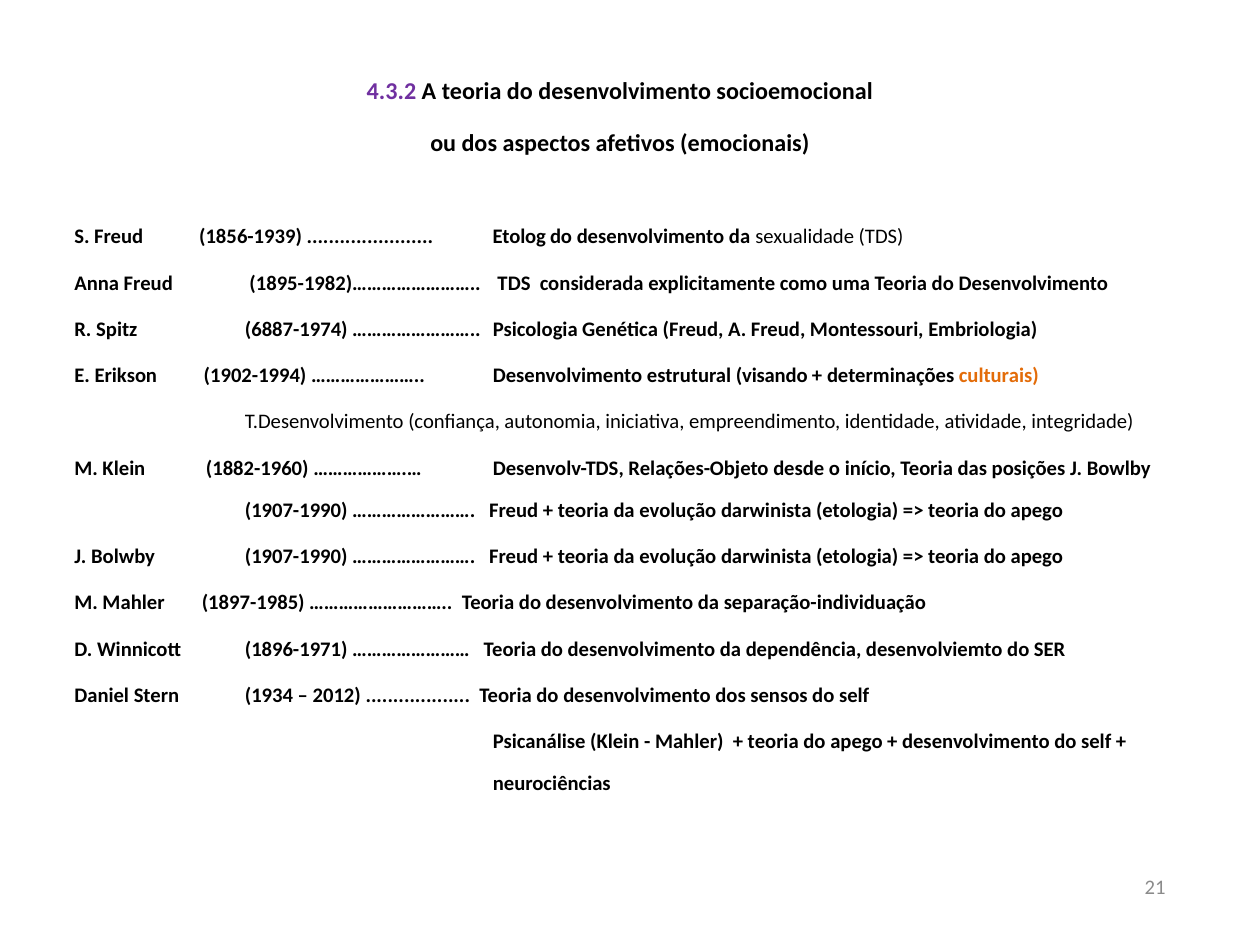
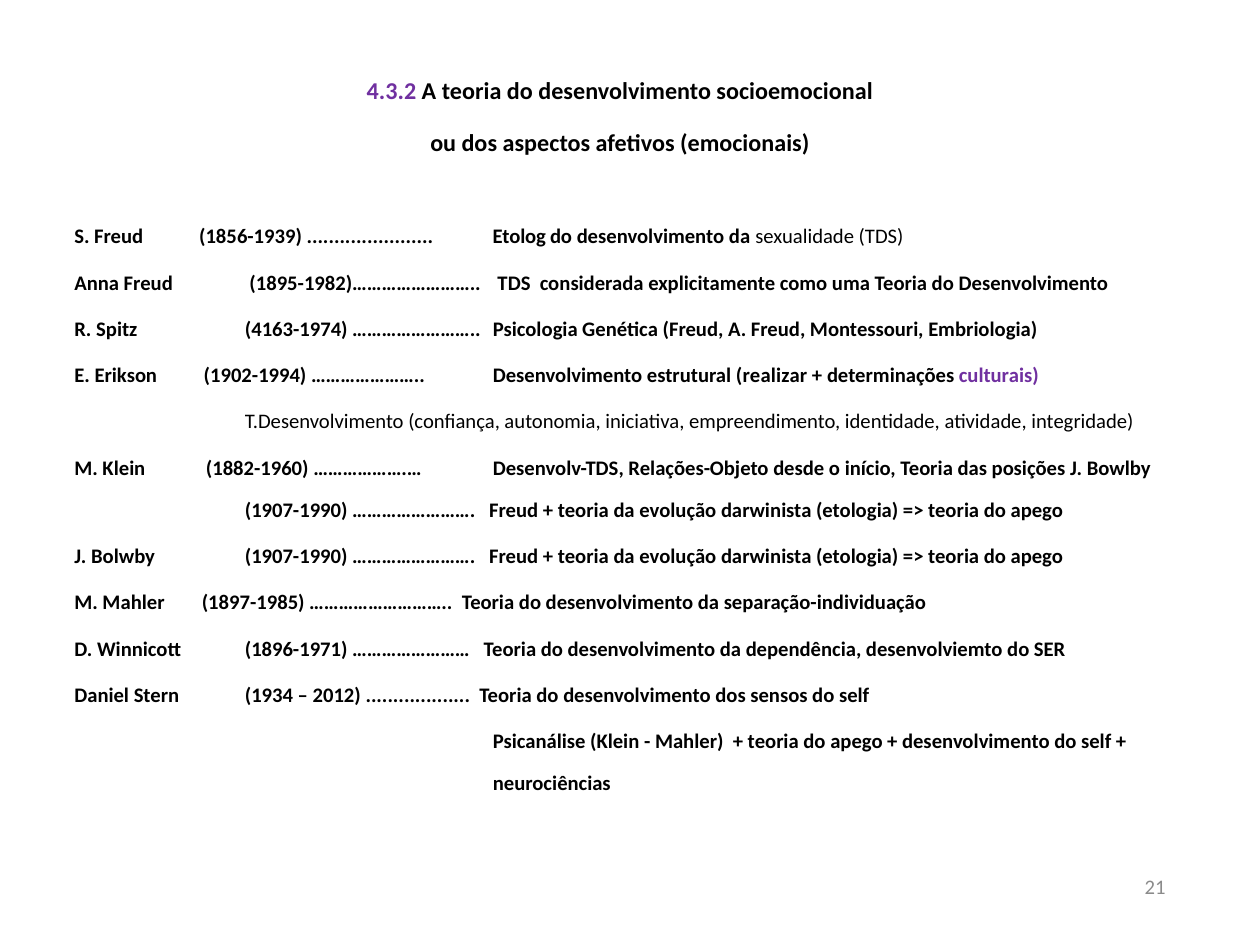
6887-1974: 6887-1974 -> 4163-1974
visando: visando -> realizar
culturais colour: orange -> purple
